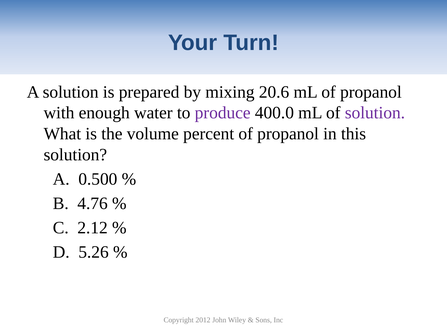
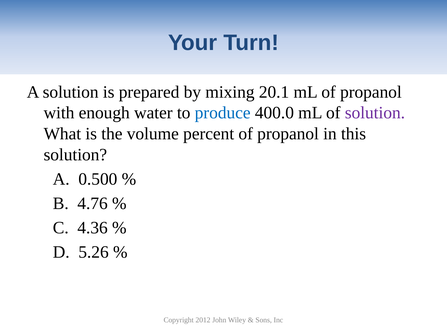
20.6: 20.6 -> 20.1
produce colour: purple -> blue
2.12: 2.12 -> 4.36
